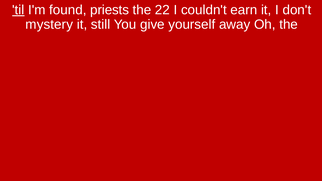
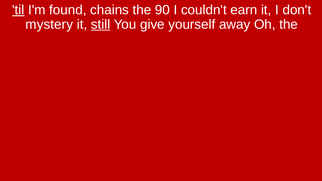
priests: priests -> chains
22: 22 -> 90
still underline: none -> present
